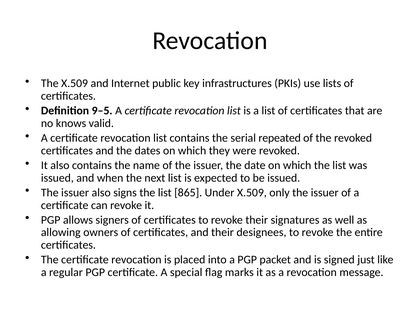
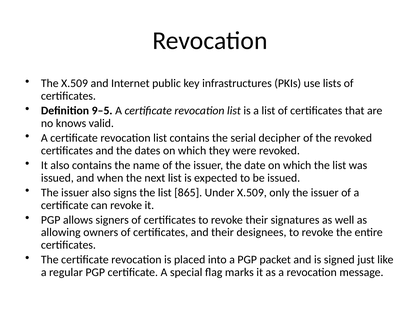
repeated: repeated -> decipher
